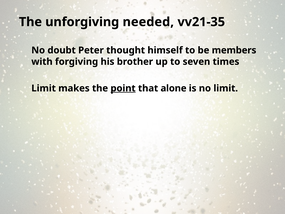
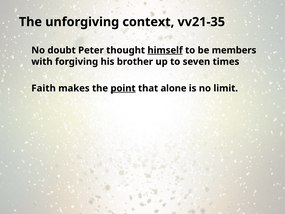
needed: needed -> context
himself underline: none -> present
Limit at (44, 88): Limit -> Faith
